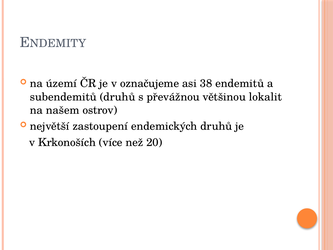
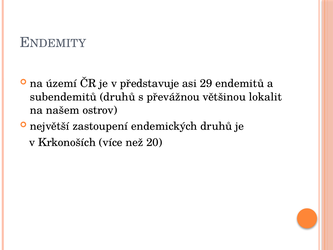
označujeme: označujeme -> představuje
38: 38 -> 29
